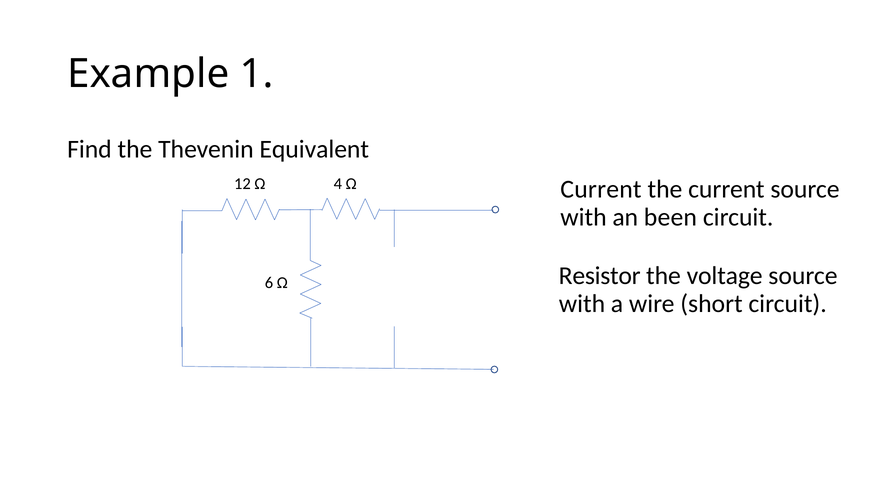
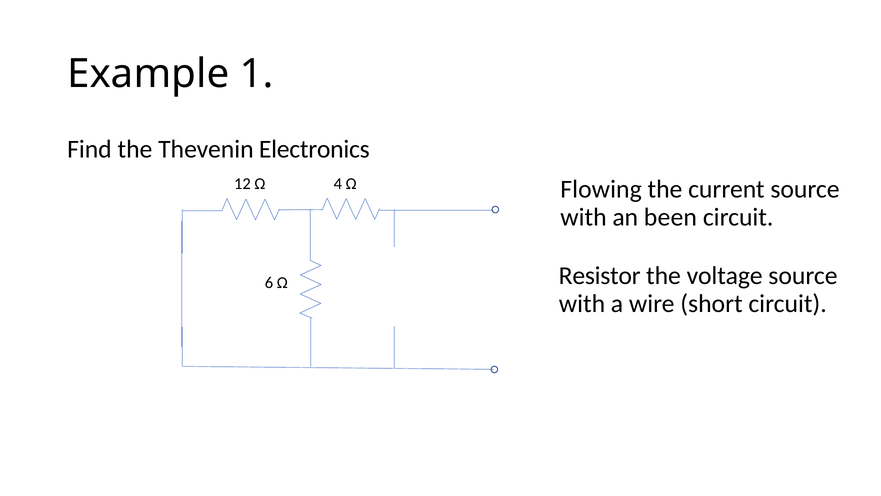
Equivalent: Equivalent -> Electronics
Ω Current: Current -> Flowing
